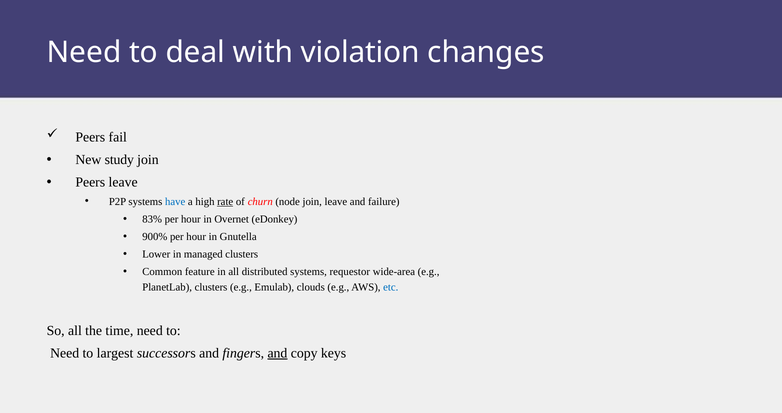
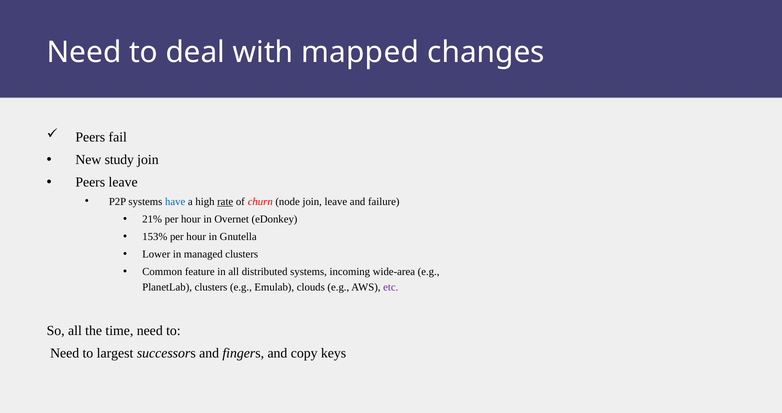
violation: violation -> mapped
83%: 83% -> 21%
900%: 900% -> 153%
requestor: requestor -> incoming
etc colour: blue -> purple
and at (277, 353) underline: present -> none
